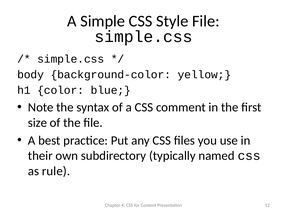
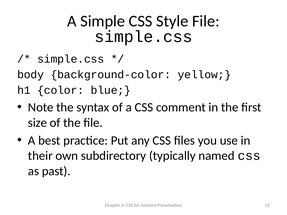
rule: rule -> past
